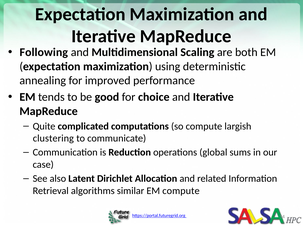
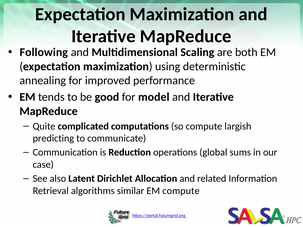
choice: choice -> model
clustering: clustering -> predicting
